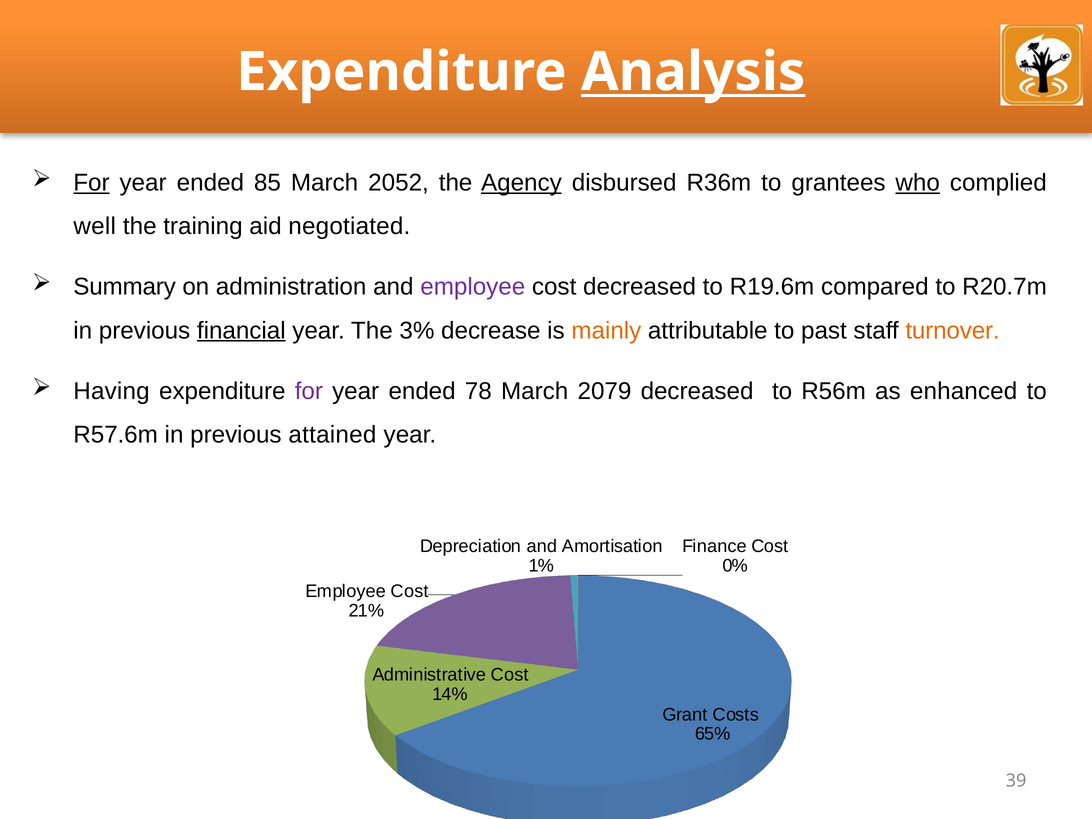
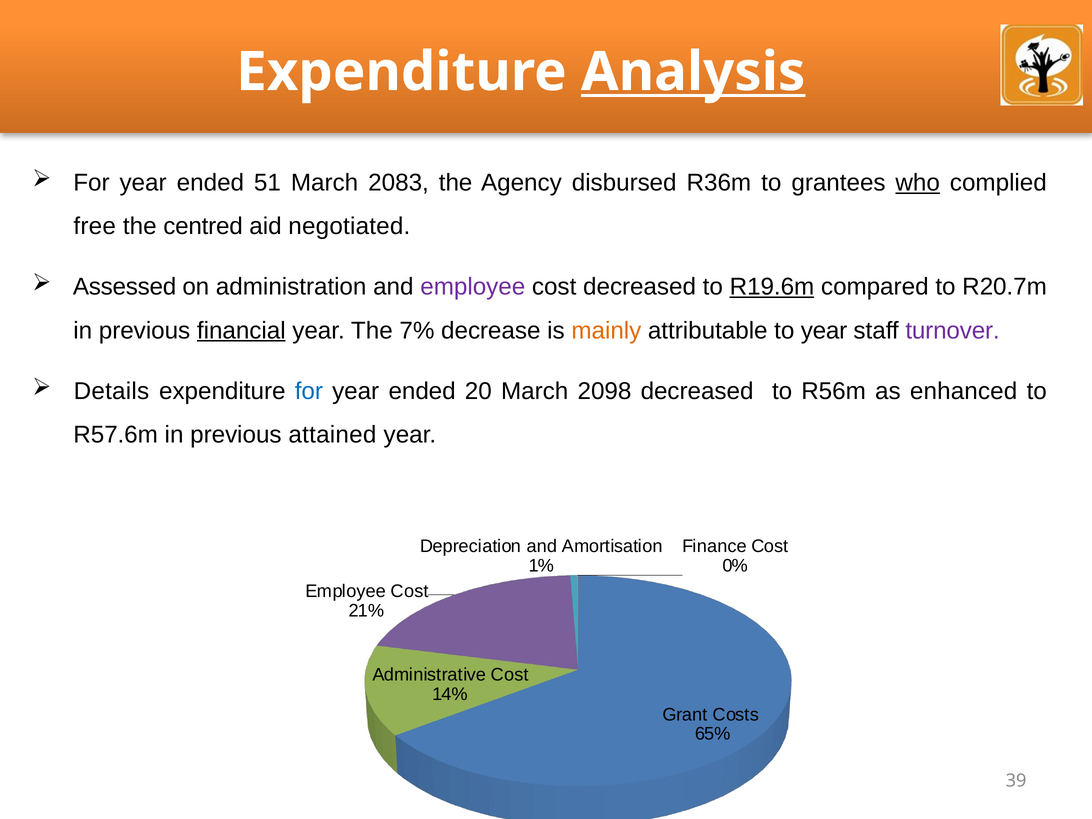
For at (91, 183) underline: present -> none
85: 85 -> 51
2052: 2052 -> 2083
Agency underline: present -> none
well: well -> free
training: training -> centred
Summary: Summary -> Assessed
R19.6m underline: none -> present
3%: 3% -> 7%
to past: past -> year
turnover colour: orange -> purple
Having: Having -> Details
for at (309, 391) colour: purple -> blue
78: 78 -> 20
2079: 2079 -> 2098
